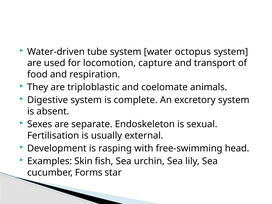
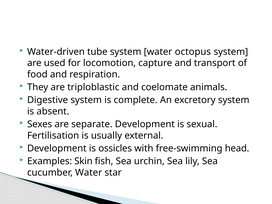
separate Endoskeleton: Endoskeleton -> Development
rasping: rasping -> ossicles
cucumber Forms: Forms -> Water
